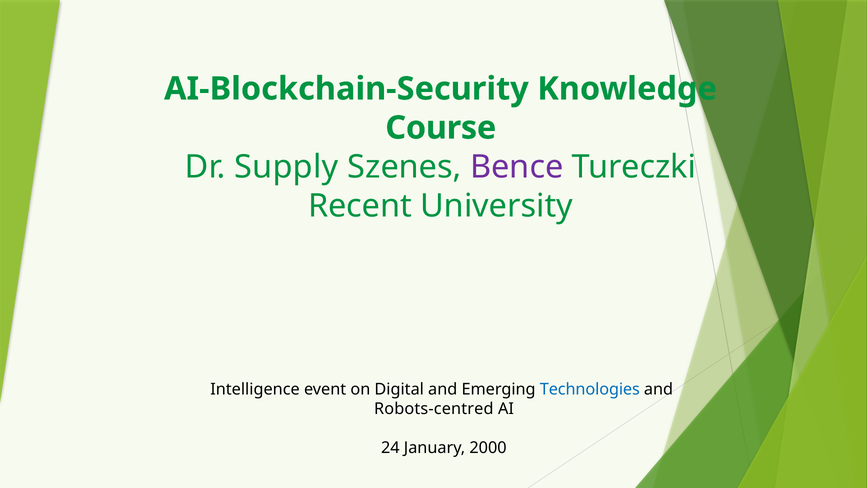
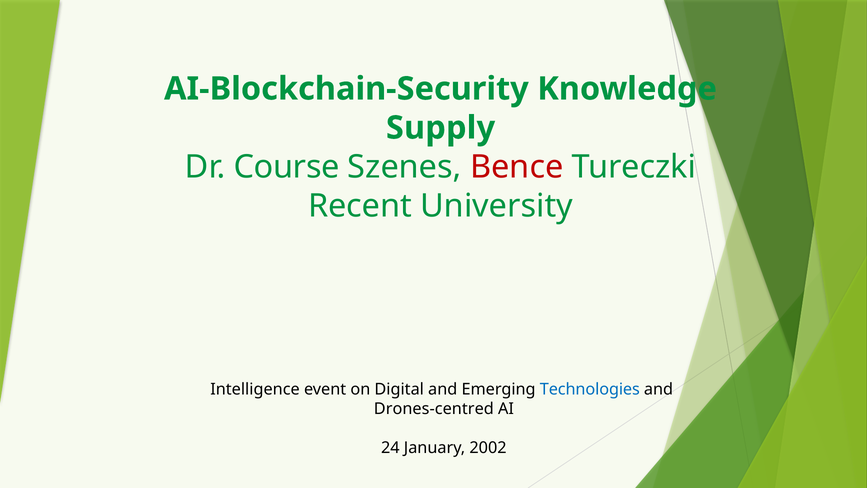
Course: Course -> Supply
Supply: Supply -> Course
Bence colour: purple -> red
Robots-centred: Robots-centred -> Drones-centred
2000: 2000 -> 2002
